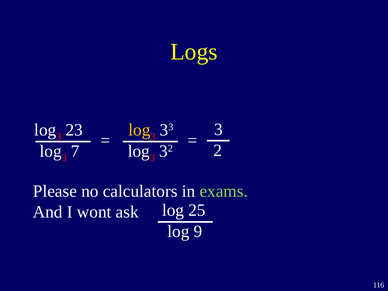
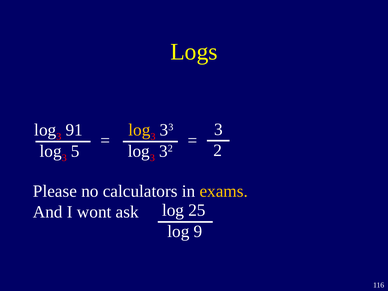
23: 23 -> 91
7: 7 -> 5
exams colour: light green -> yellow
